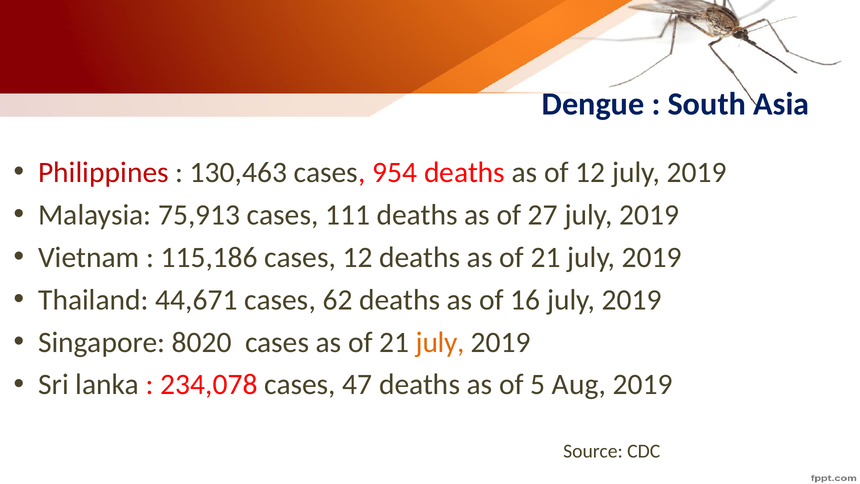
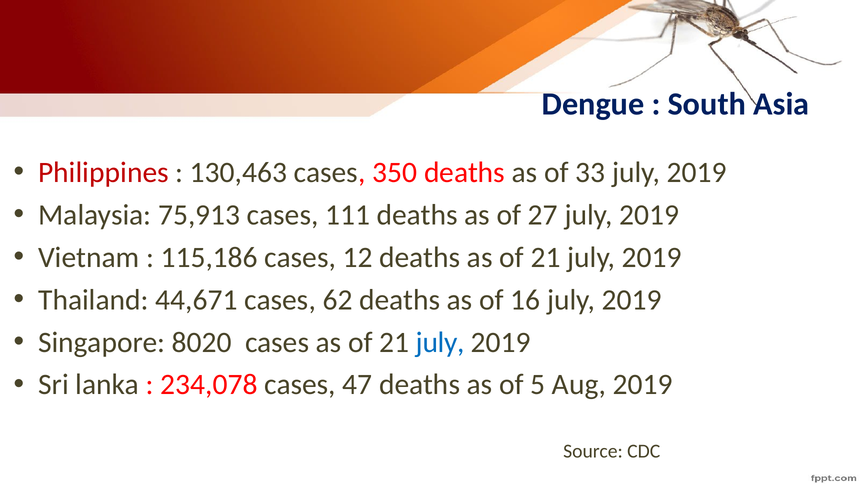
954: 954 -> 350
of 12: 12 -> 33
july at (440, 342) colour: orange -> blue
